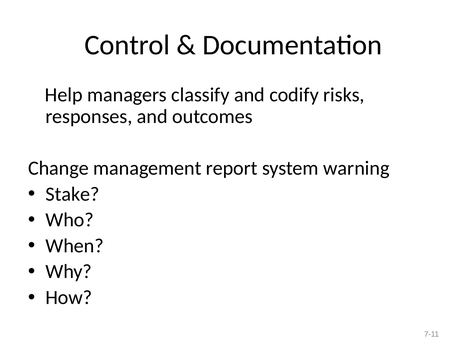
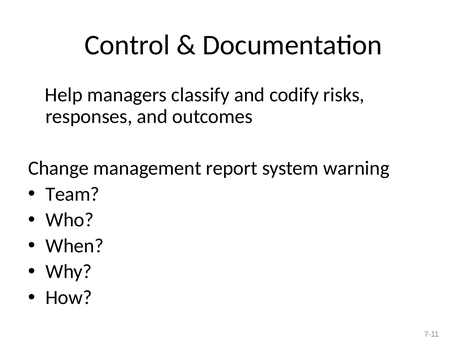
Stake: Stake -> Team
